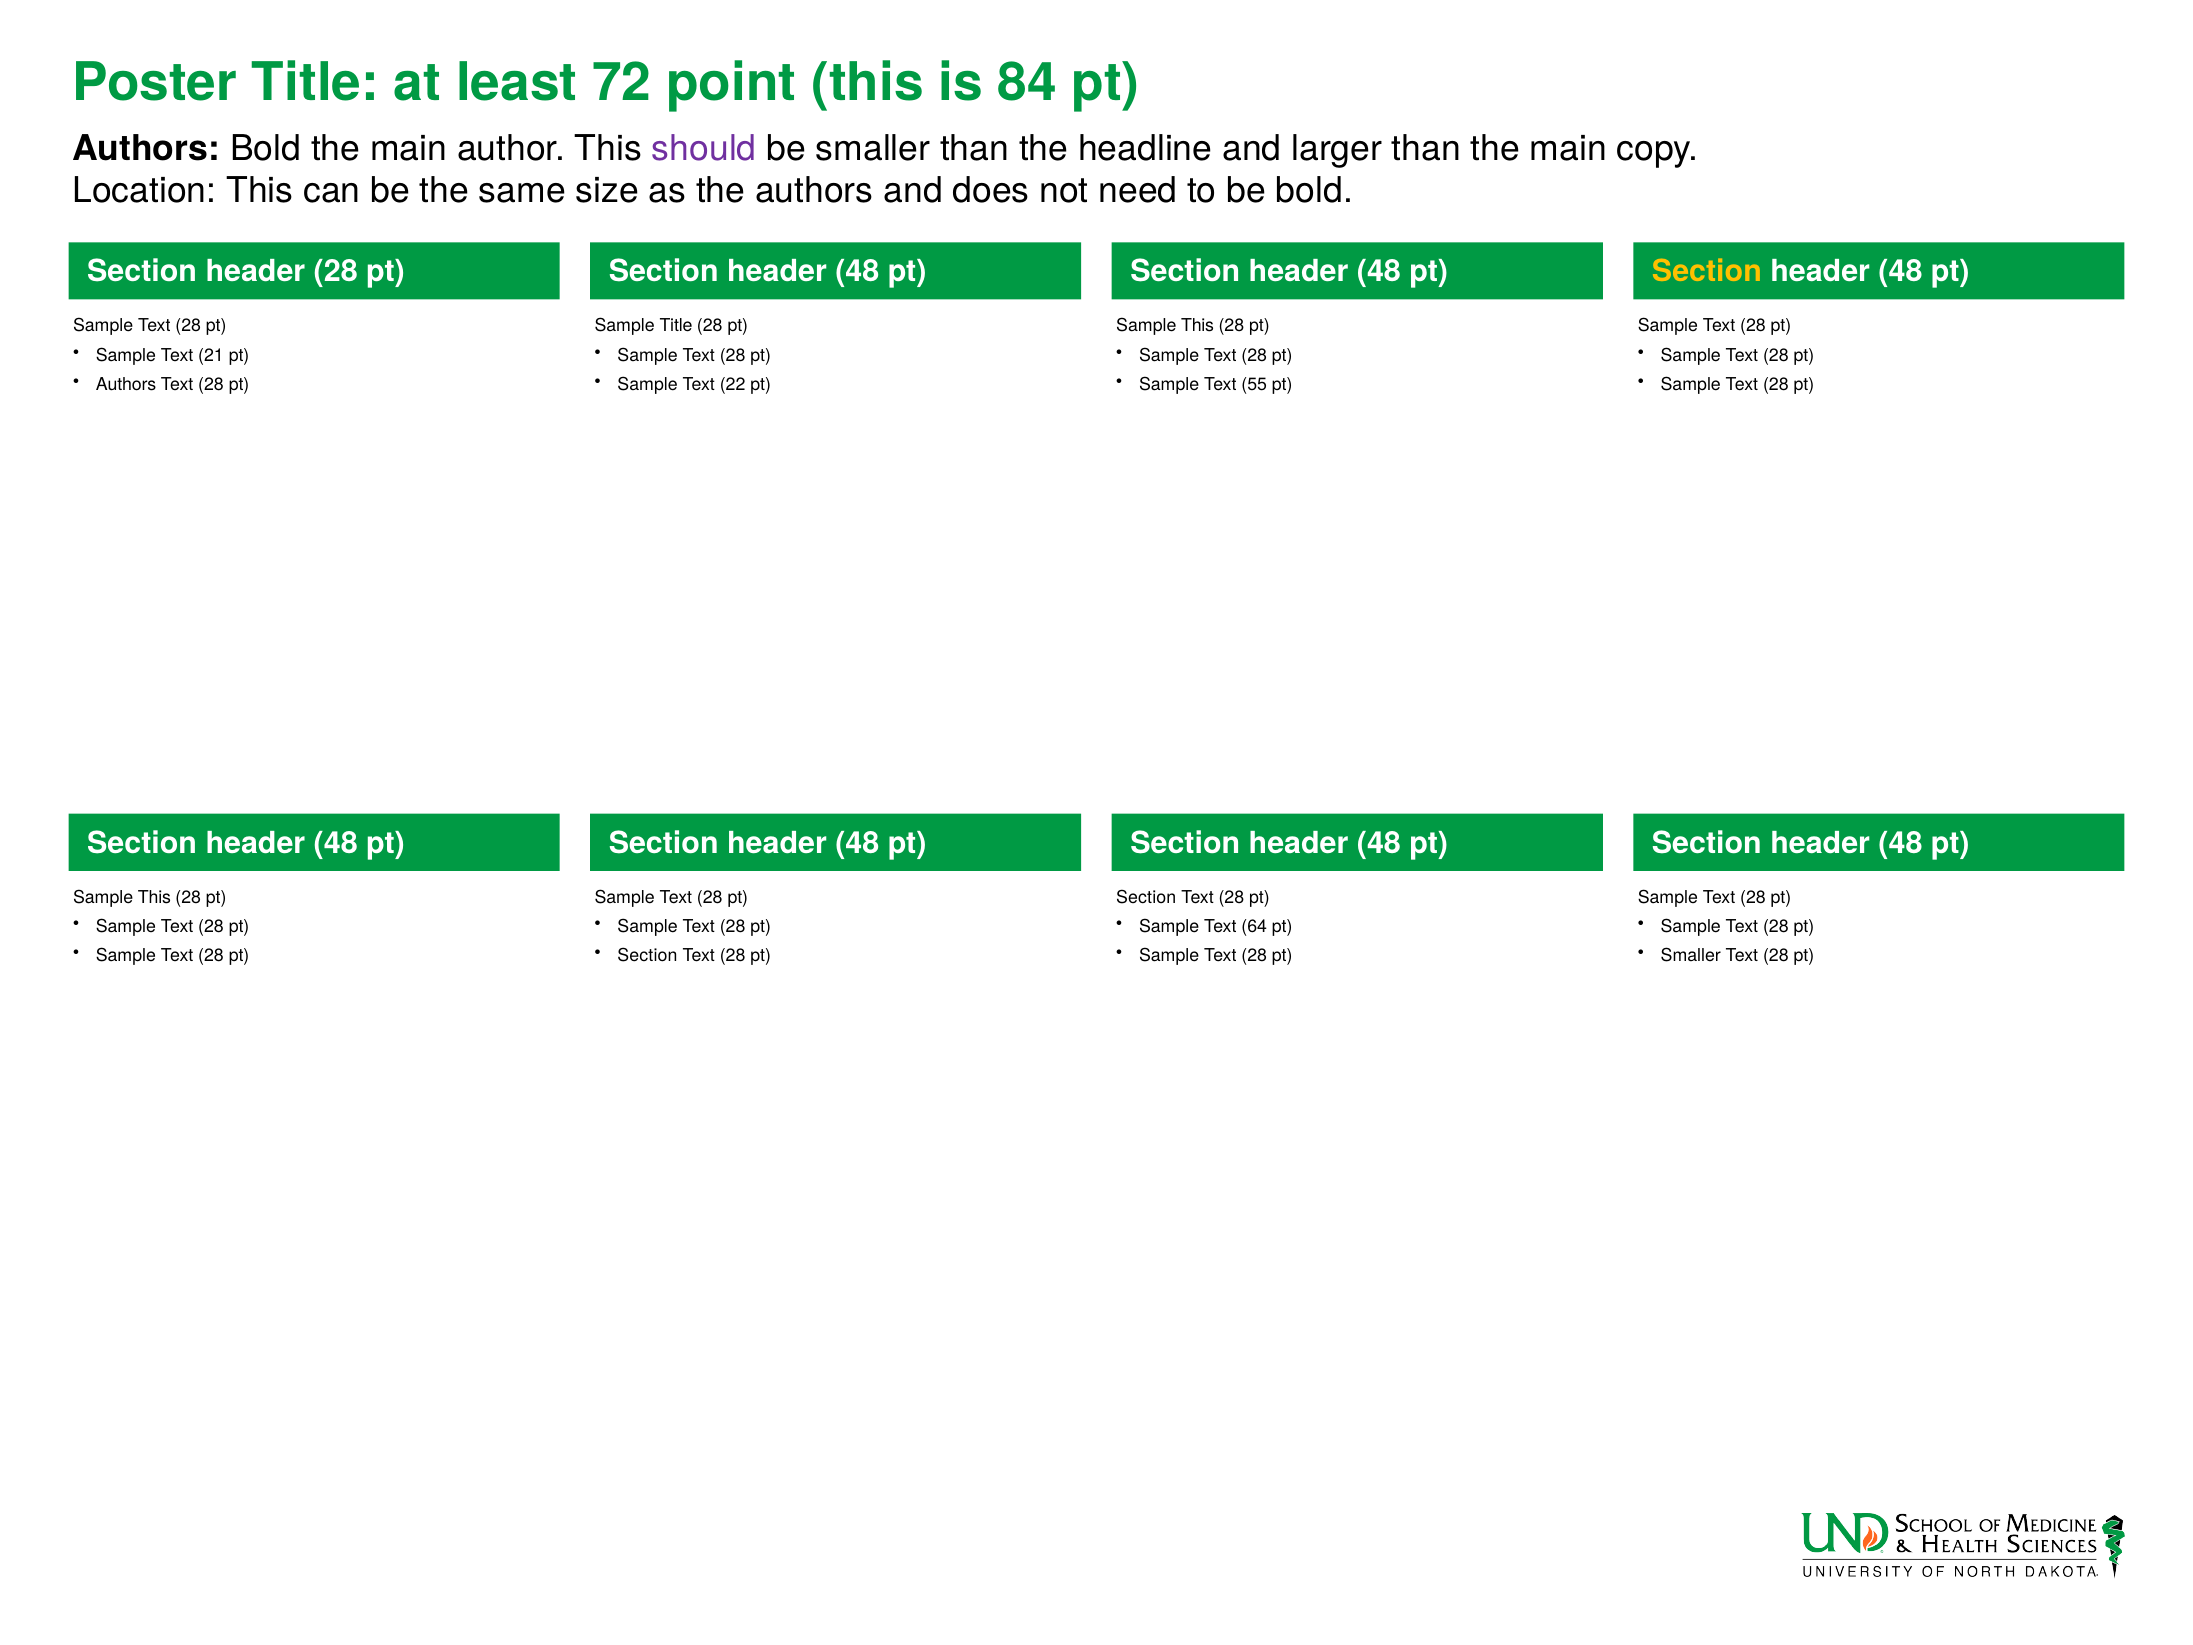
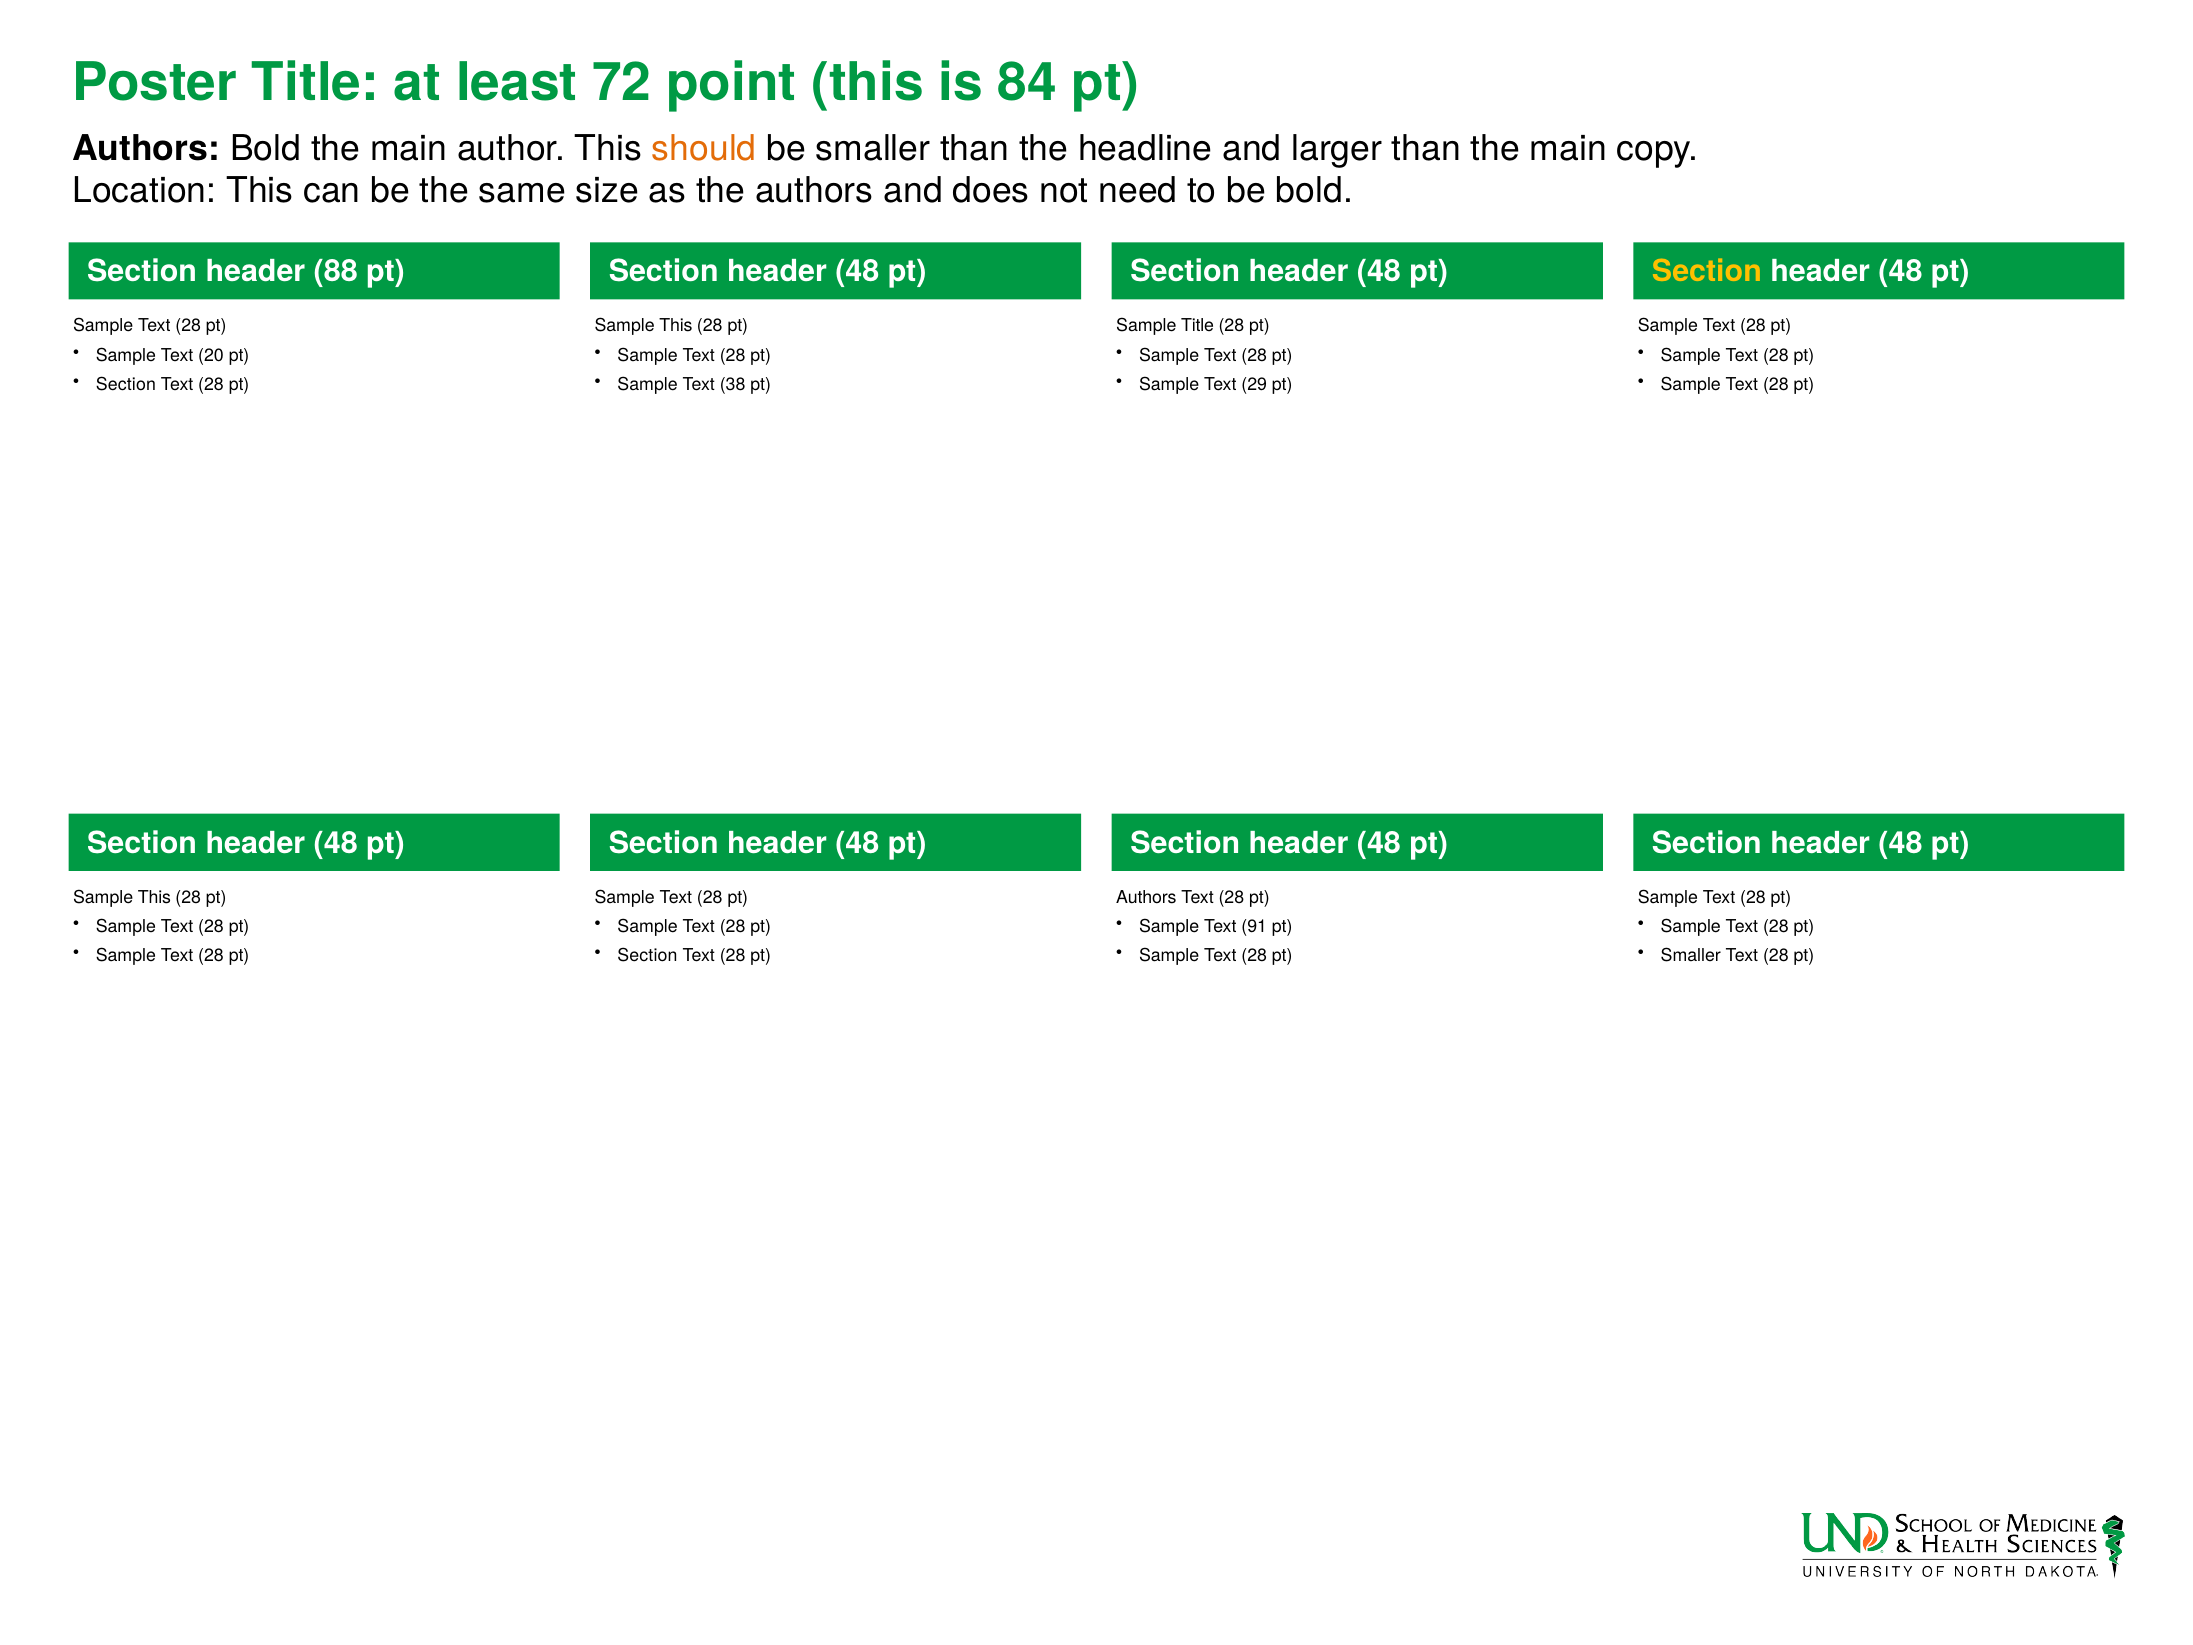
should colour: purple -> orange
header 28: 28 -> 88
Title at (676, 326): Title -> This
This at (1198, 326): This -> Title
21: 21 -> 20
Authors at (126, 384): Authors -> Section
22: 22 -> 38
55: 55 -> 29
Section at (1146, 897): Section -> Authors
64: 64 -> 91
